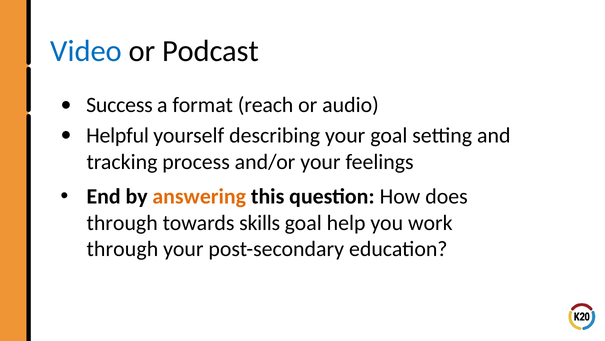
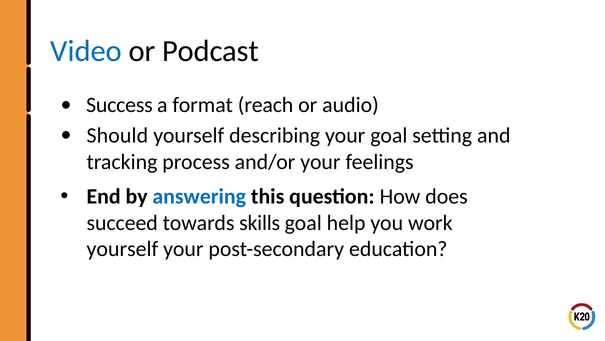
Helpful: Helpful -> Should
answering colour: orange -> blue
through at (122, 222): through -> succeed
through at (122, 249): through -> yourself
